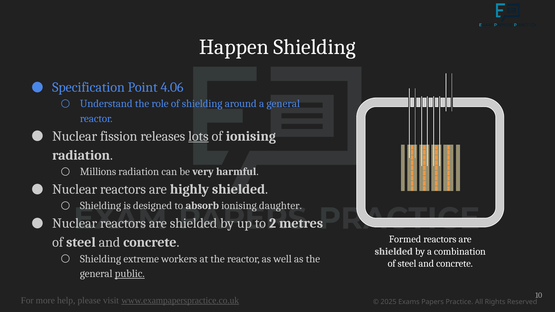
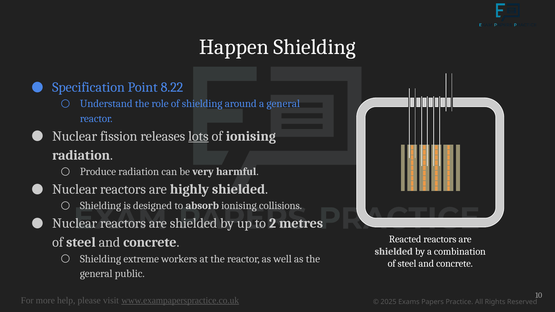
4.06: 4.06 -> 8.22
Millions: Millions -> Produce
daughter: daughter -> collisions
Formed: Formed -> Reacted
public underline: present -> none
